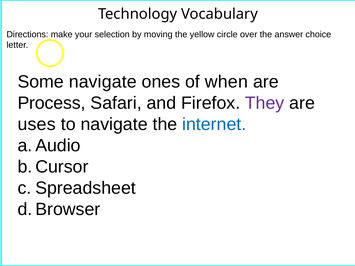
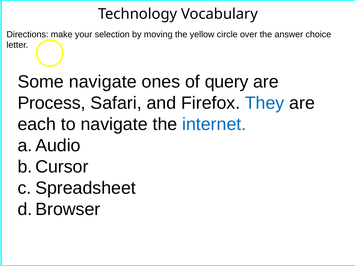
when: when -> query
They colour: purple -> blue
uses: uses -> each
